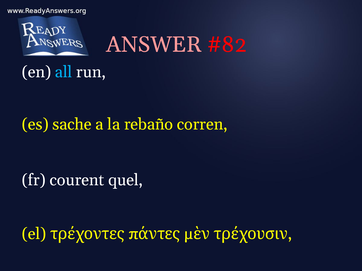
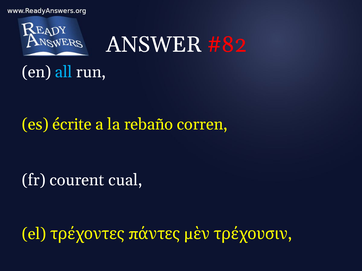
ANSWER colour: pink -> white
sache: sache -> écrite
quel: quel -> cual
